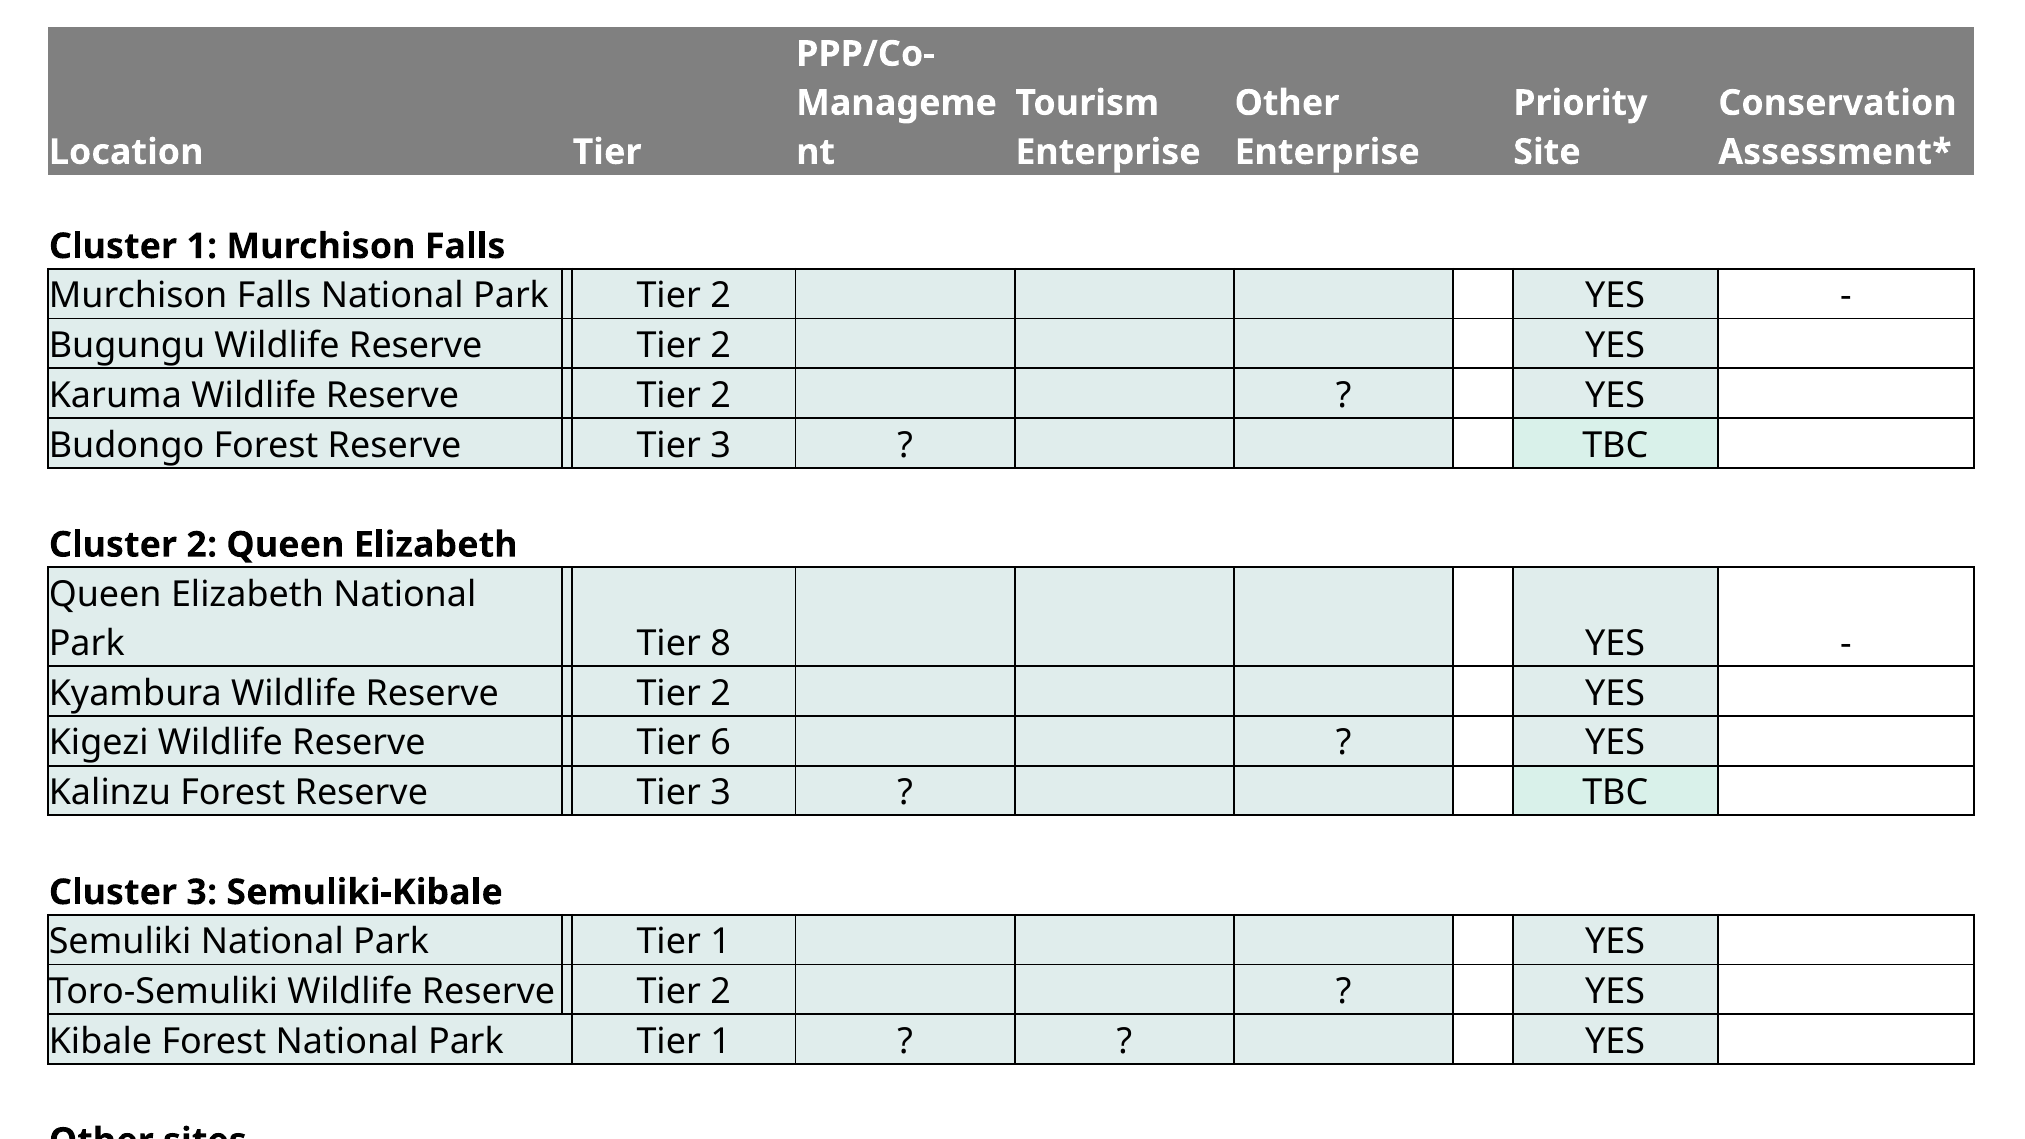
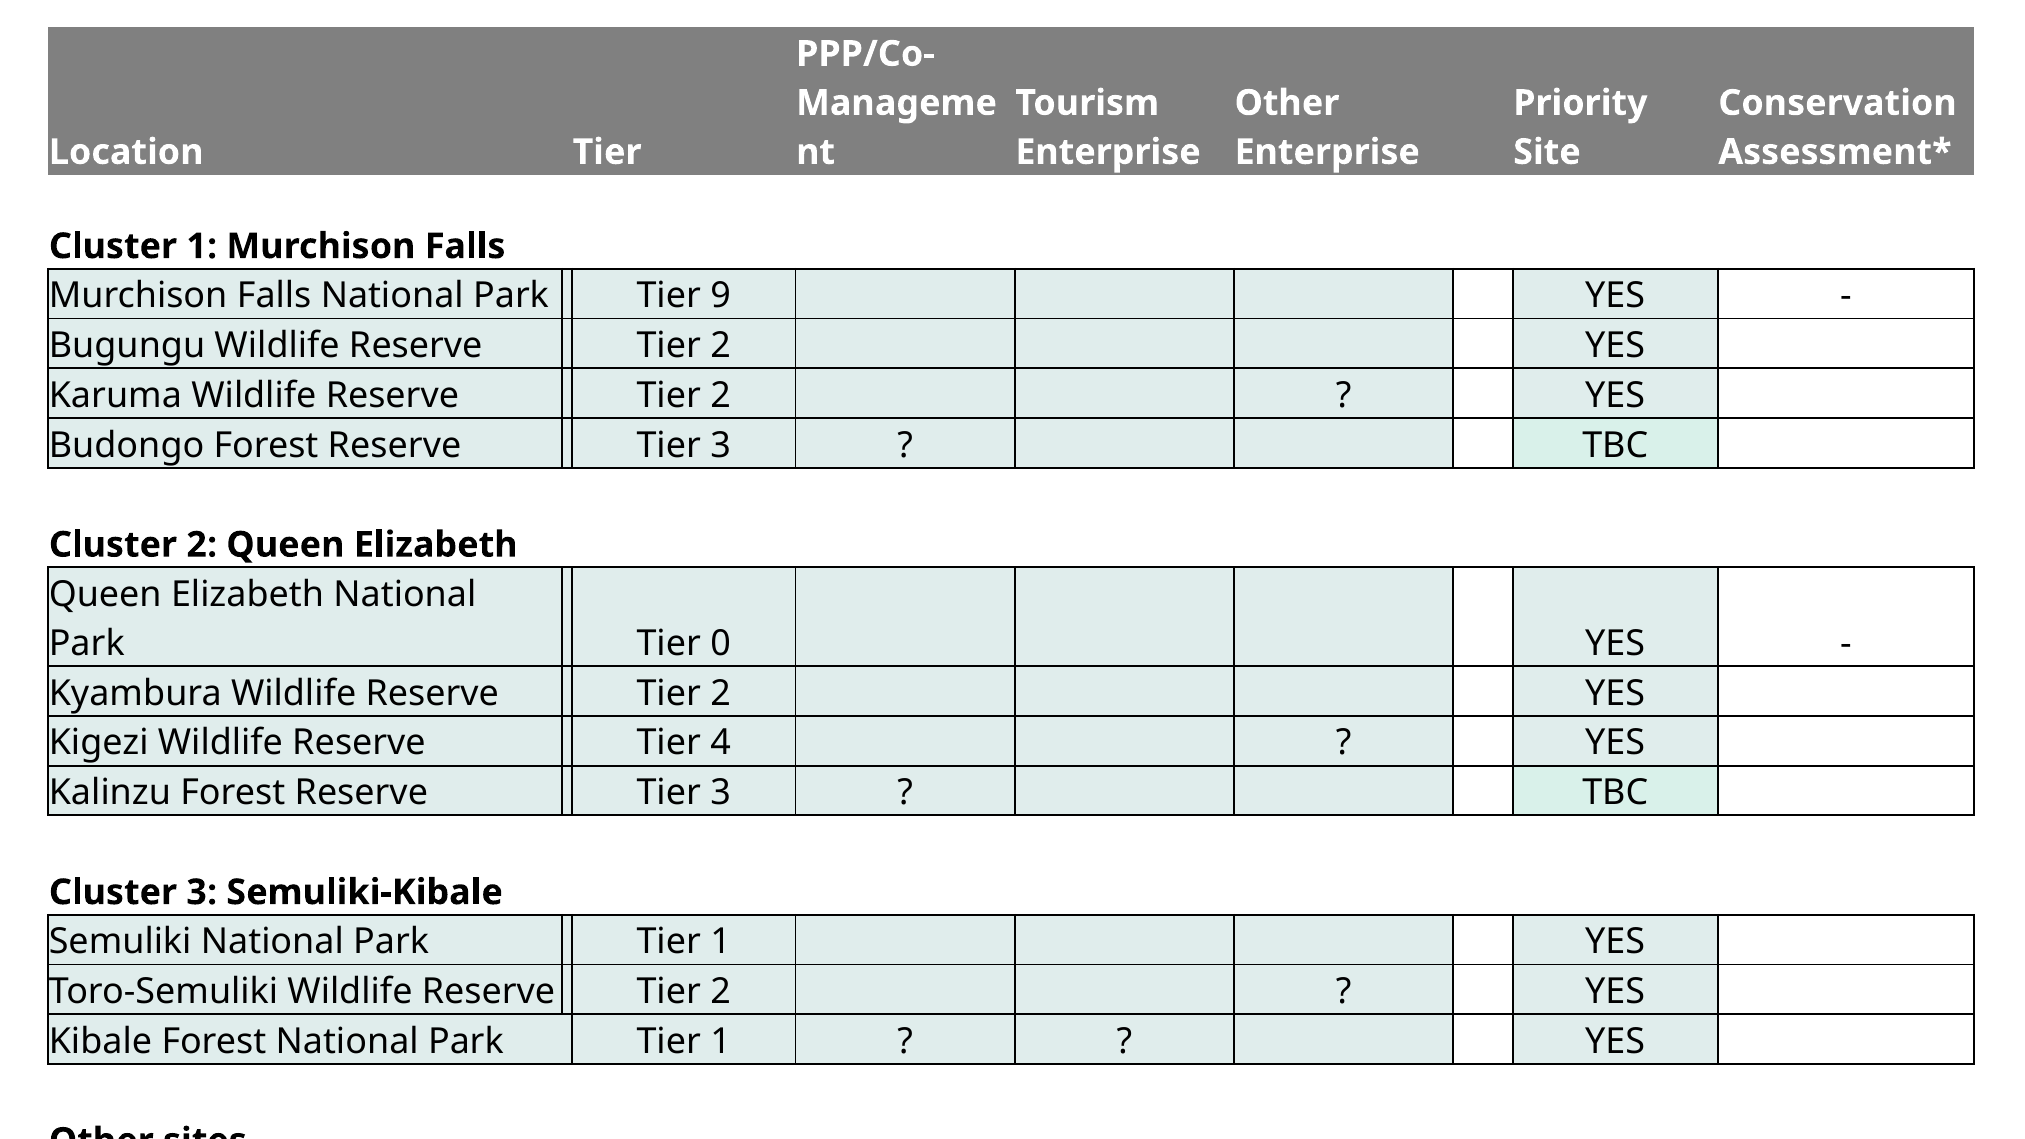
Park Tier 2: 2 -> 9
8: 8 -> 0
6: 6 -> 4
